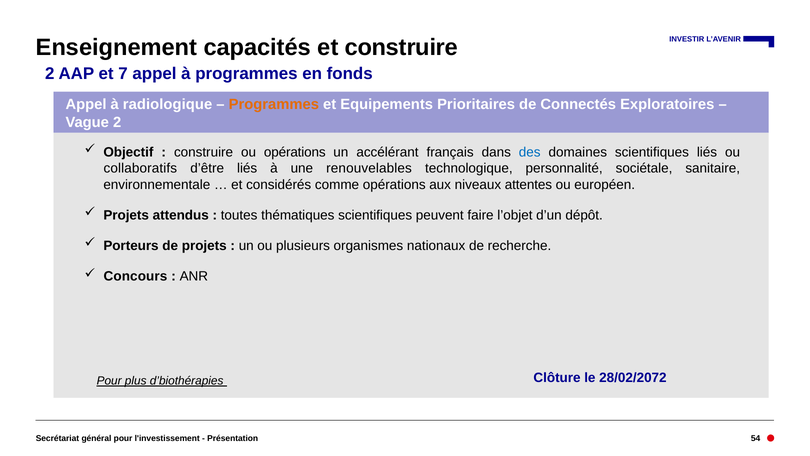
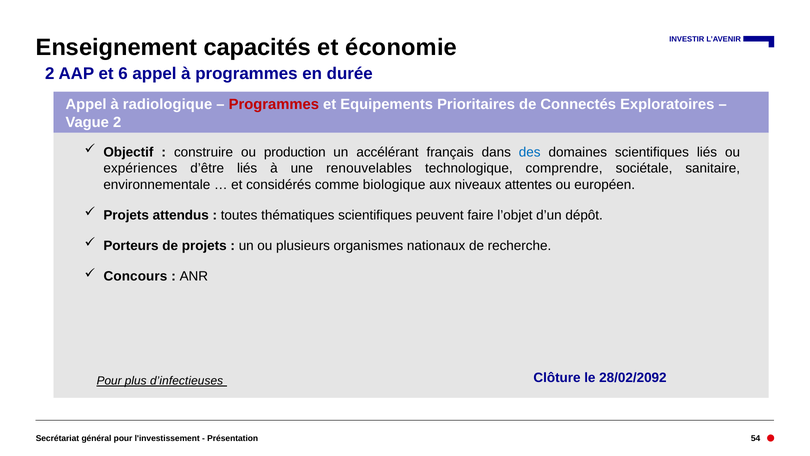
et construire: construire -> économie
7: 7 -> 6
fonds: fonds -> durée
Programmes at (274, 104) colour: orange -> red
ou opérations: opérations -> production
collaboratifs: collaboratifs -> expériences
personnalité: personnalité -> comprendre
comme opérations: opérations -> biologique
d’biothérapies: d’biothérapies -> d’infectieuses
28/02/2072: 28/02/2072 -> 28/02/2092
